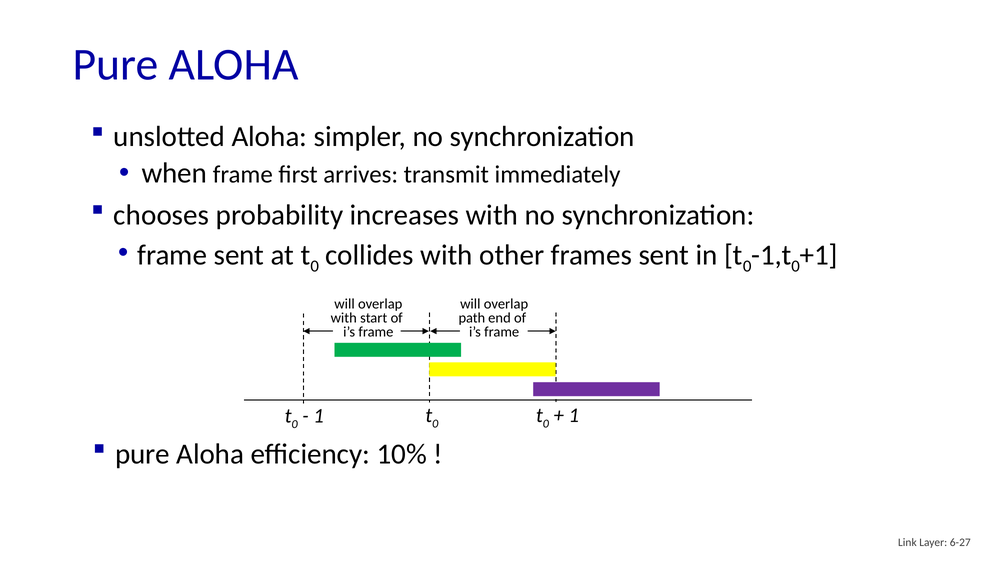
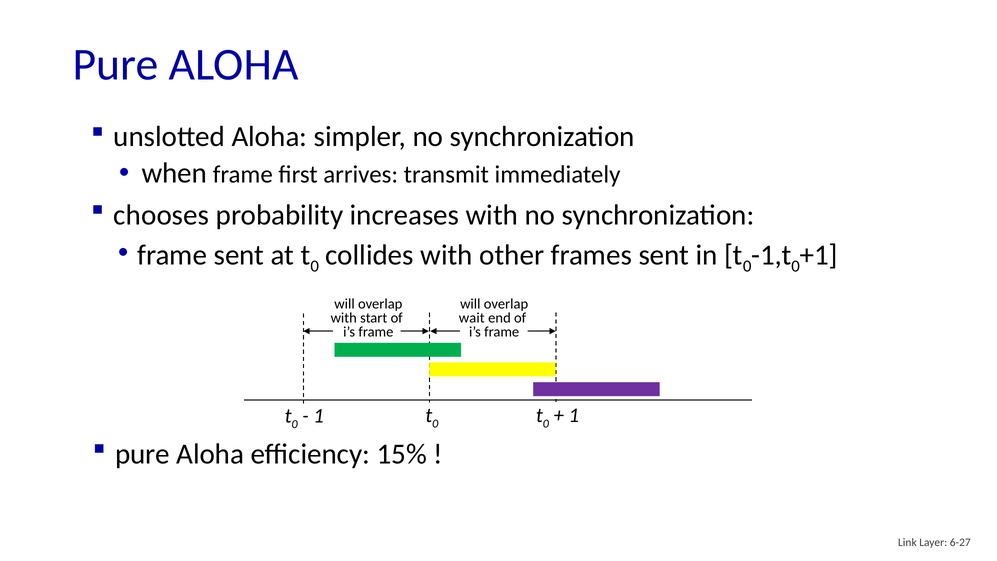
path: path -> wait
10%: 10% -> 15%
